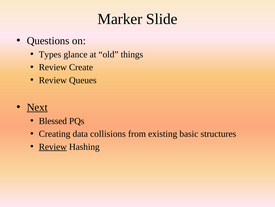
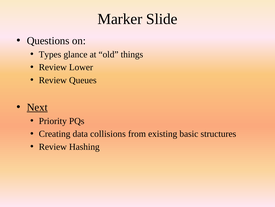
Create: Create -> Lower
Blessed: Blessed -> Priority
Review at (53, 146) underline: present -> none
